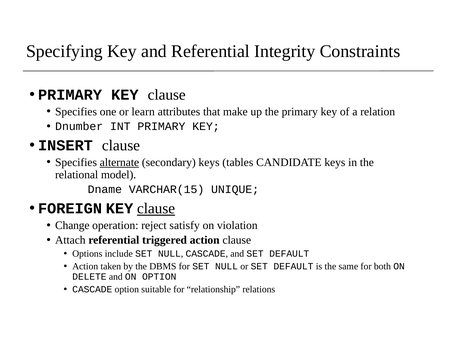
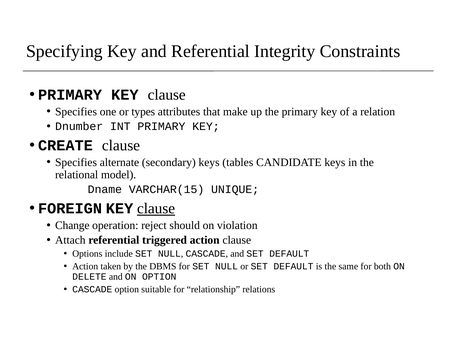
learn: learn -> types
INSERT: INSERT -> CREATE
alternate underline: present -> none
satisfy: satisfy -> should
